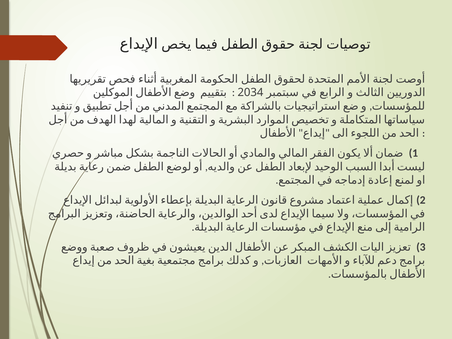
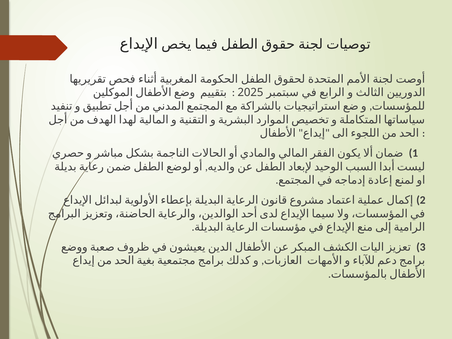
2034: 2034 -> 2025
